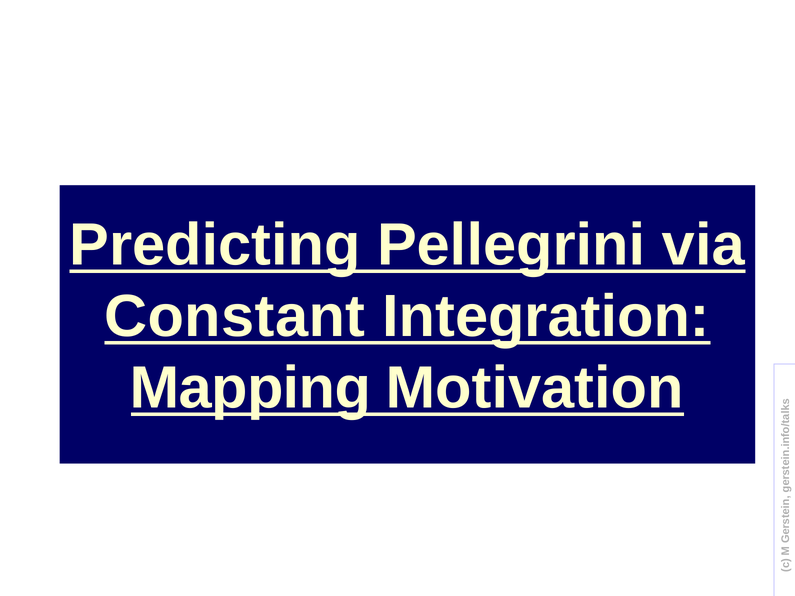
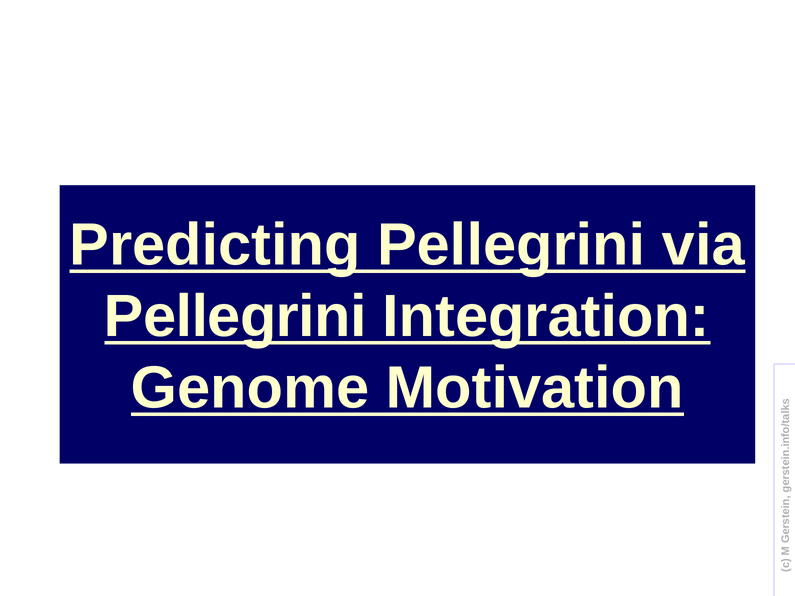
Constant at (235, 317): Constant -> Pellegrini
Mapping: Mapping -> Genome
